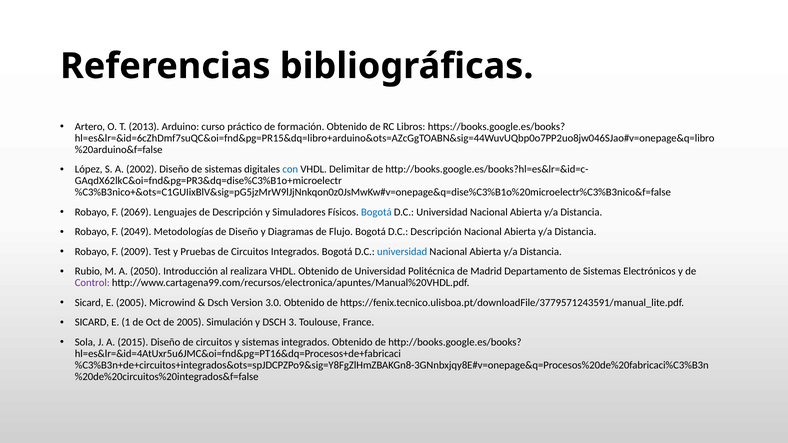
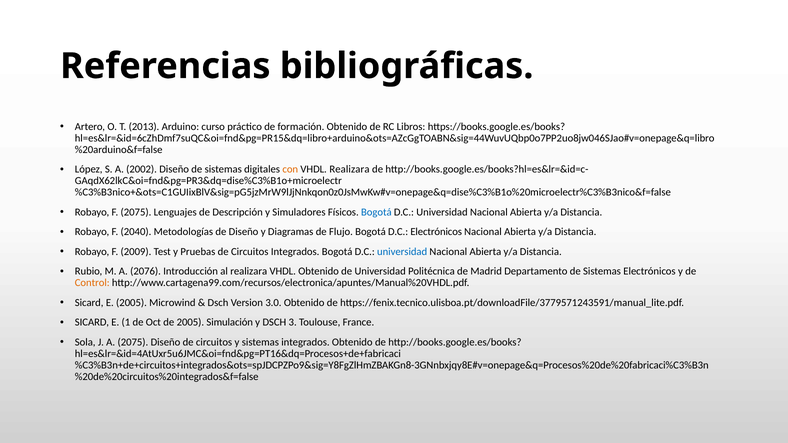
con colour: blue -> orange
VHDL Delimitar: Delimitar -> Realizara
F 2069: 2069 -> 2075
2049: 2049 -> 2040
D.C Descripción: Descripción -> Electrónicos
2050: 2050 -> 2076
Control colour: purple -> orange
A 2015: 2015 -> 2075
